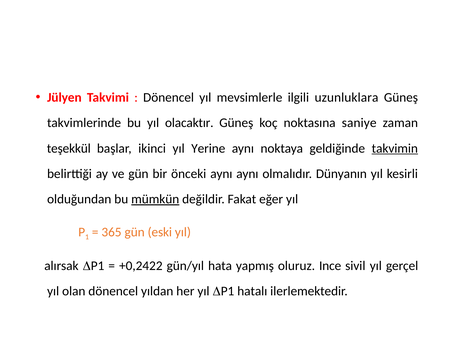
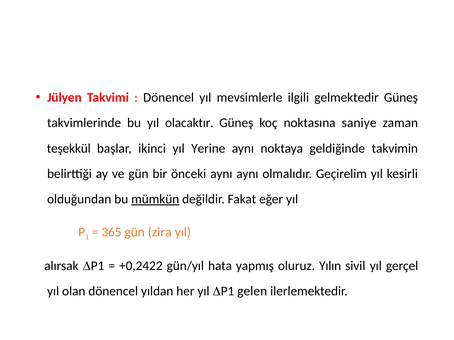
uzunluklara: uzunluklara -> gelmektedir
takvimin underline: present -> none
Dünyanın: Dünyanın -> Geçirelim
eski: eski -> zira
Ince: Ince -> Yılın
hatalı: hatalı -> gelen
